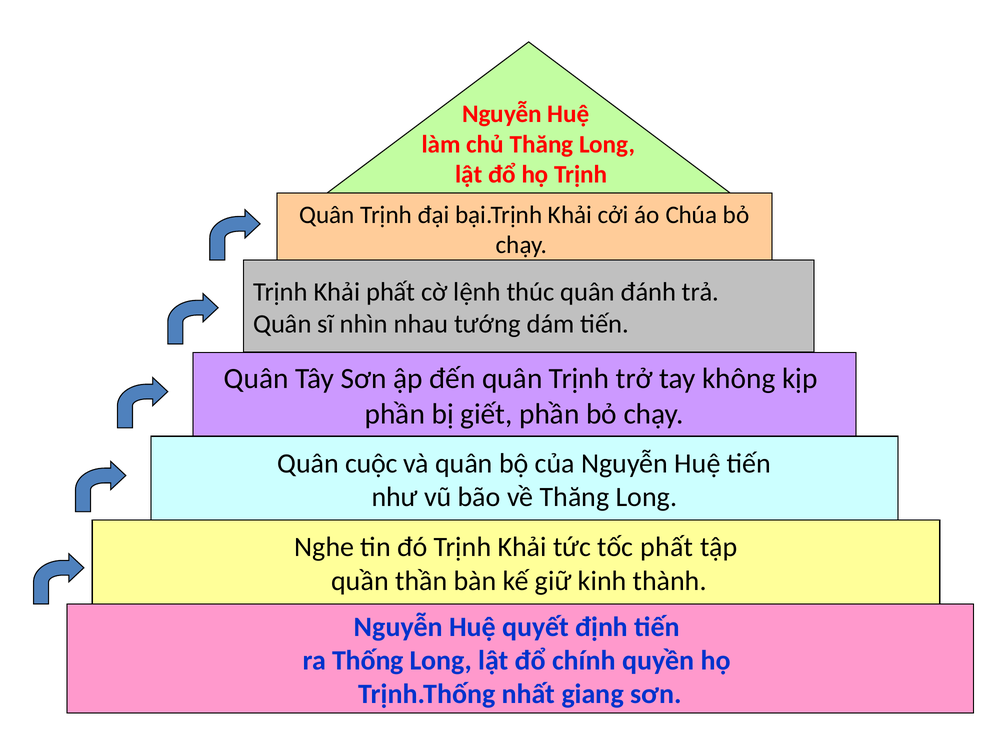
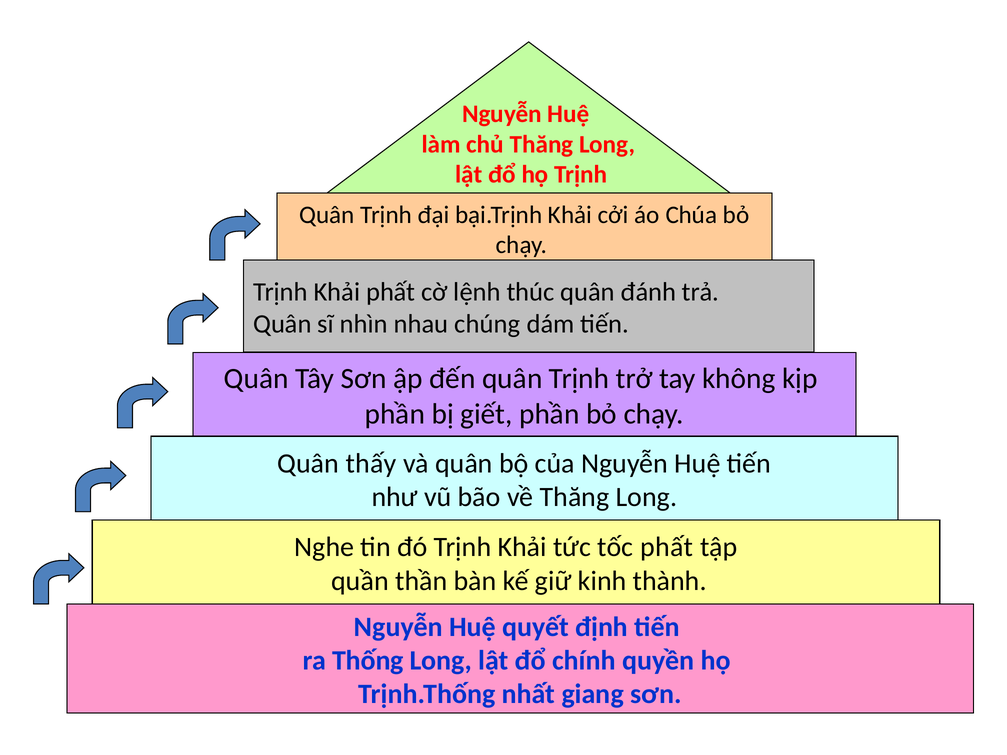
tướng: tướng -> chúng
cuộc: cuộc -> thấy
